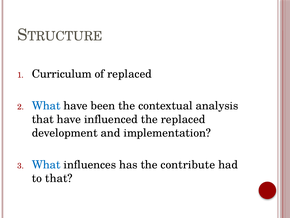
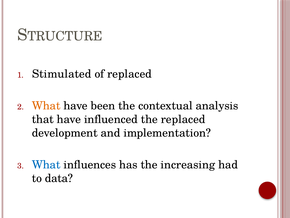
Curriculum: Curriculum -> Stimulated
What at (46, 106) colour: blue -> orange
contribute: contribute -> increasing
to that: that -> data
